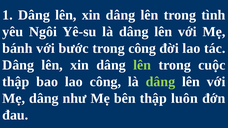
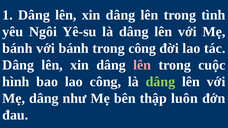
với bước: bước -> bánh
lên at (142, 65) colour: light green -> pink
thập at (16, 82): thập -> hình
